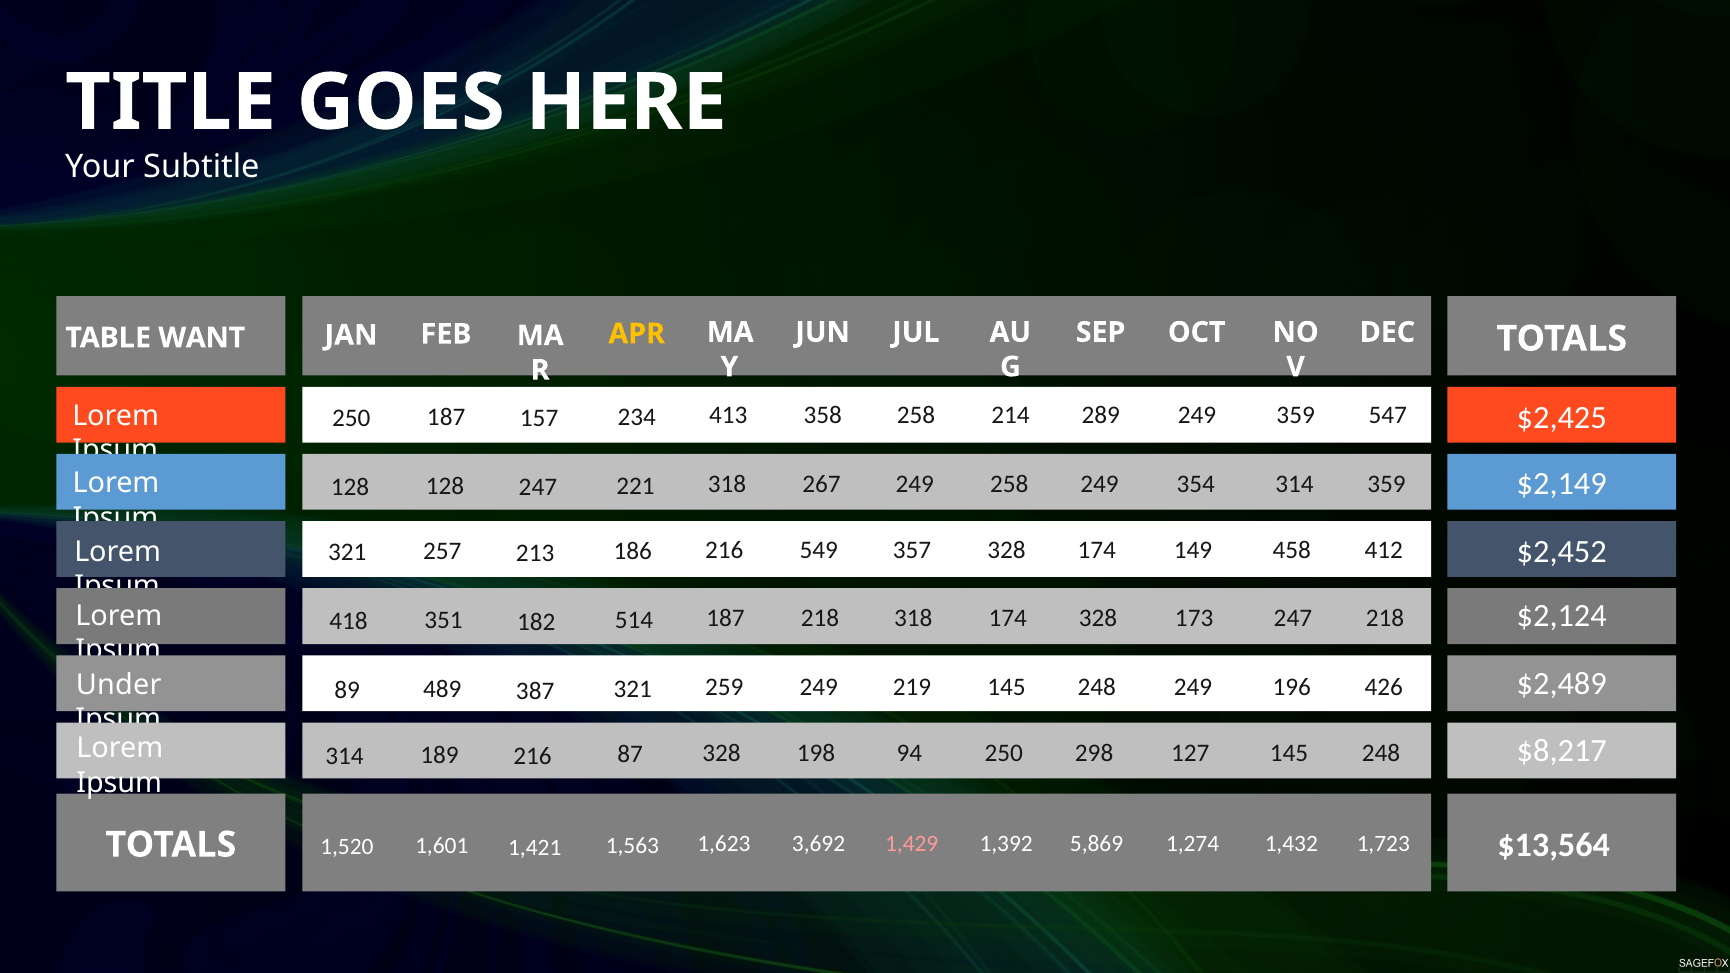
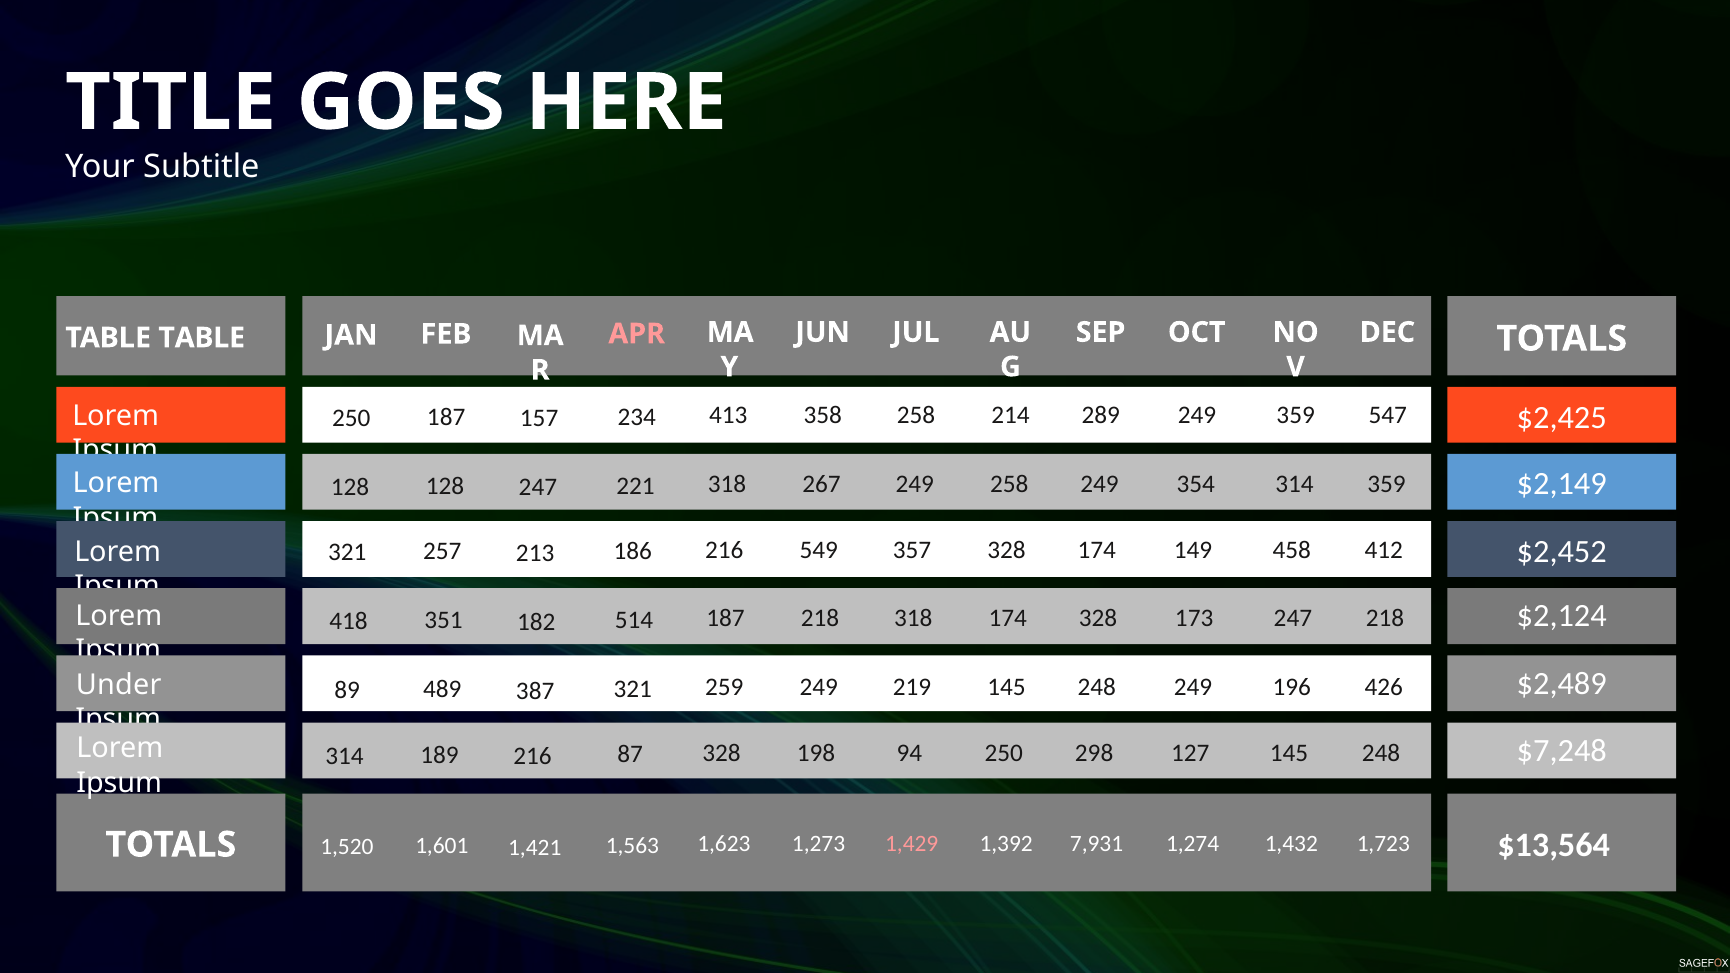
APR colour: yellow -> pink
TABLE WANT: WANT -> TABLE
$8,217: $8,217 -> $7,248
3,692: 3,692 -> 1,273
5,869: 5,869 -> 7,931
